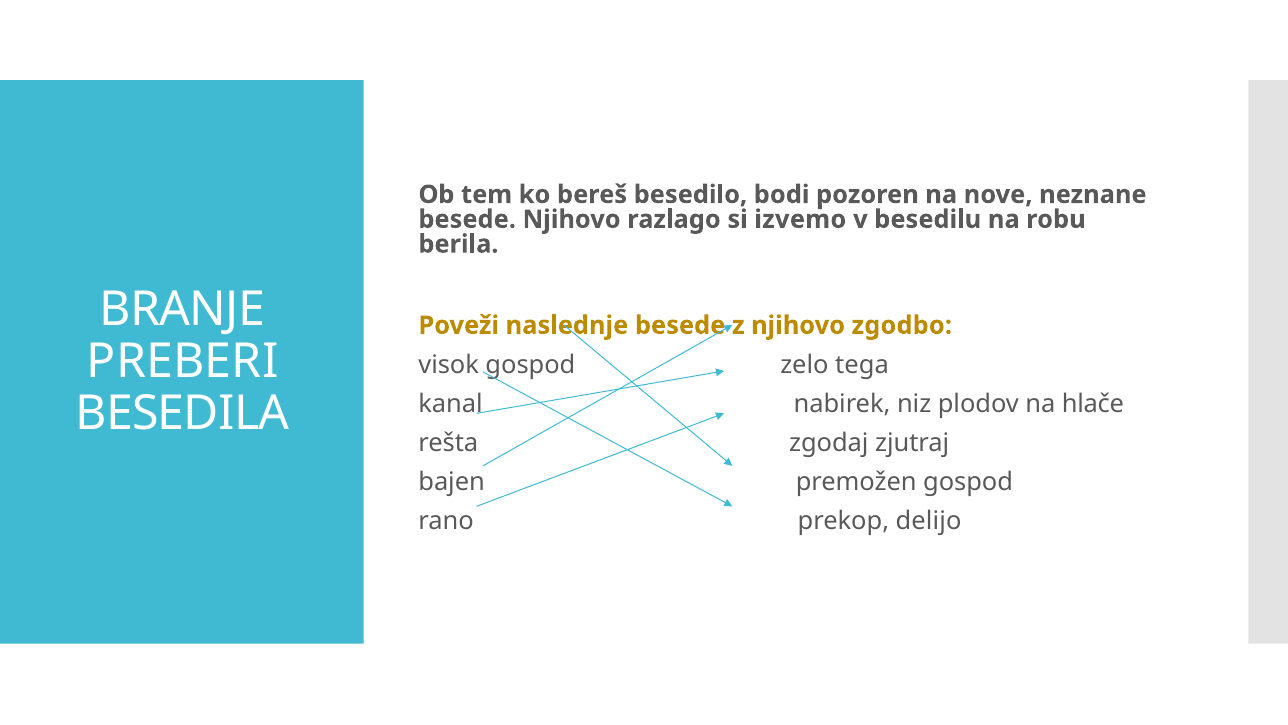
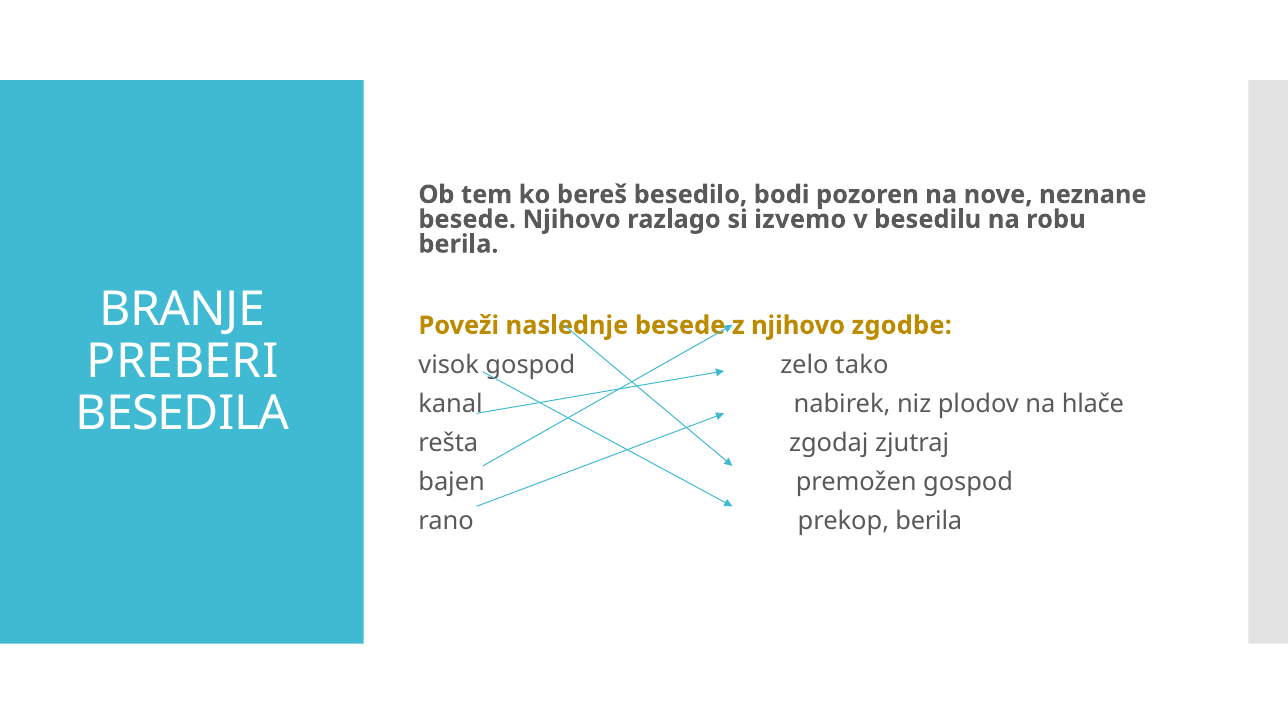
zgodbo: zgodbo -> zgodbe
tega: tega -> tako
prekop delijo: delijo -> berila
